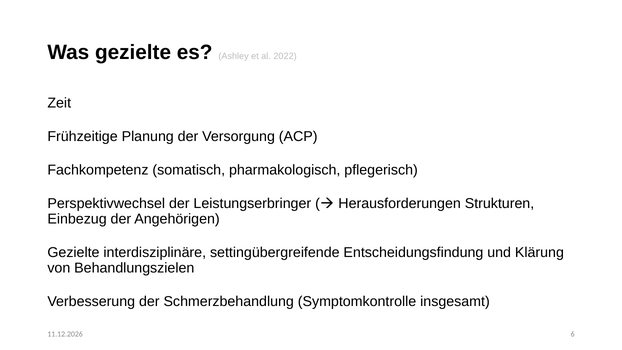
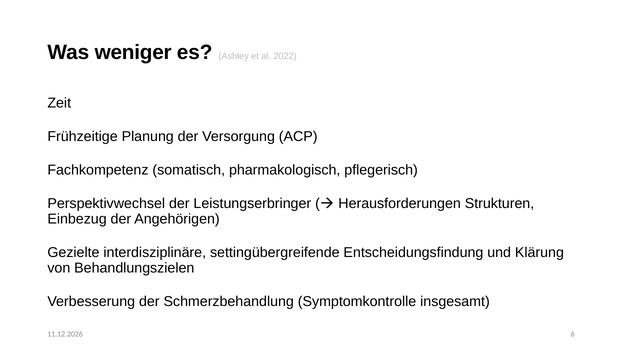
Was gezielte: gezielte -> weniger
